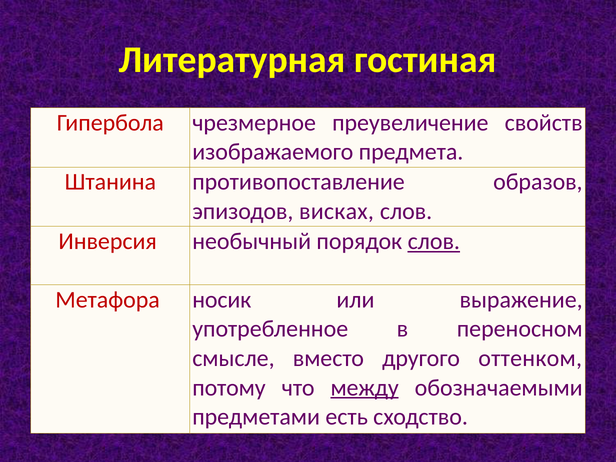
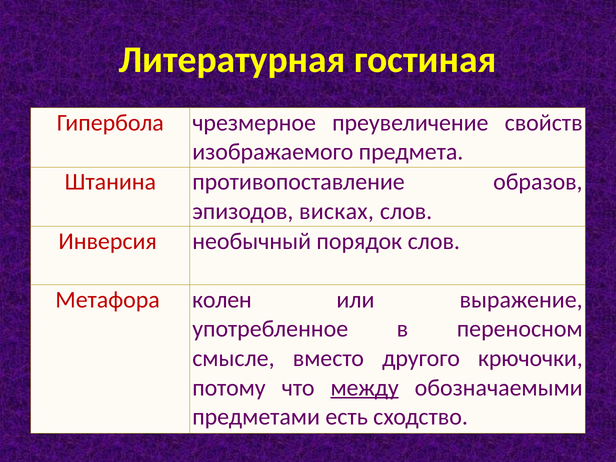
слов at (434, 241) underline: present -> none
носик: носик -> колен
оттенком: оттенком -> крючочки
